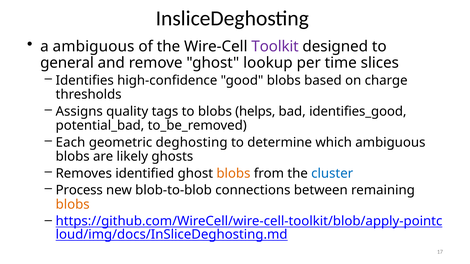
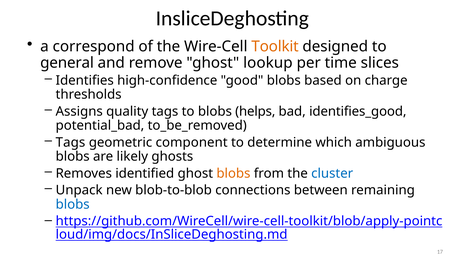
a ambiguous: ambiguous -> correspond
Toolkit colour: purple -> orange
Each at (70, 143): Each -> Tags
deghosting: deghosting -> component
Process: Process -> Unpack
blobs at (73, 205) colour: orange -> blue
